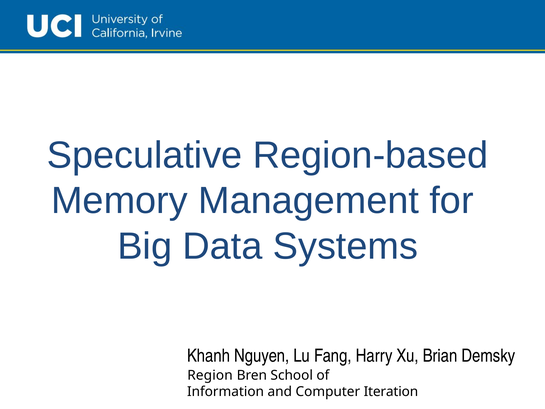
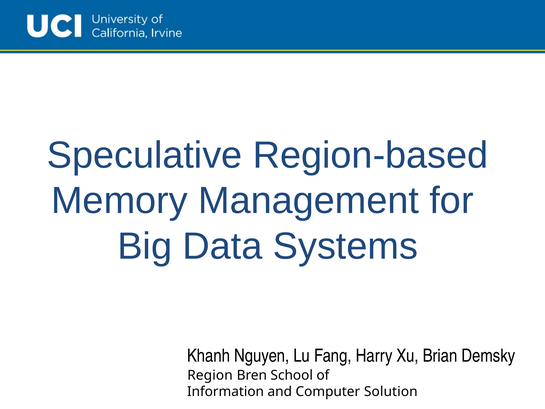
Iteration: Iteration -> Solution
